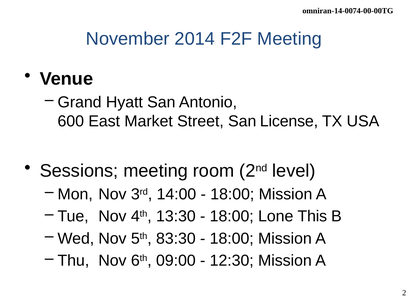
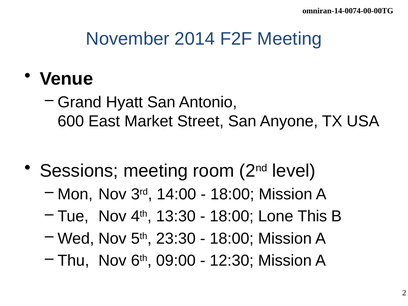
License: License -> Anyone
83:30: 83:30 -> 23:30
